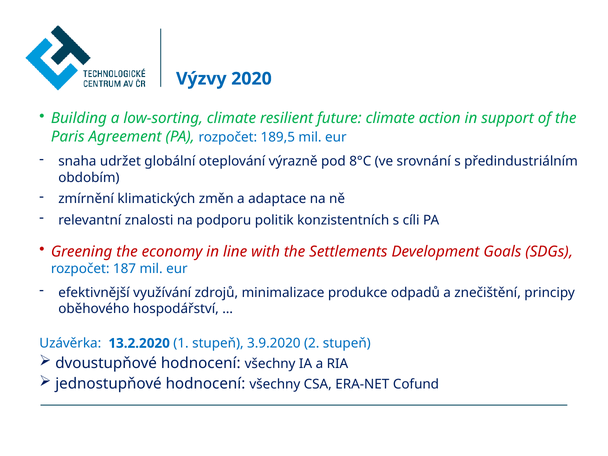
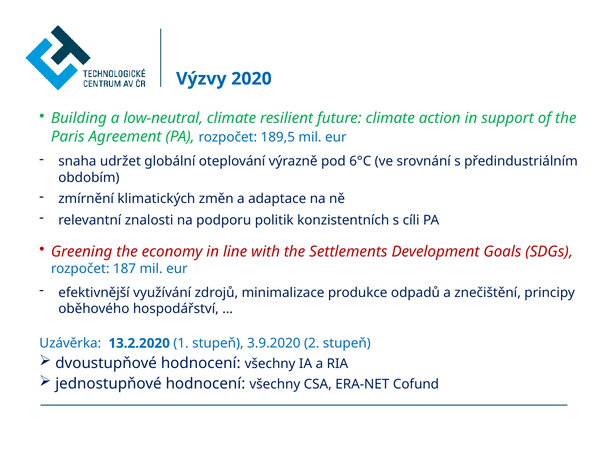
low-sorting: low-sorting -> low-neutral
8°C: 8°C -> 6°C
